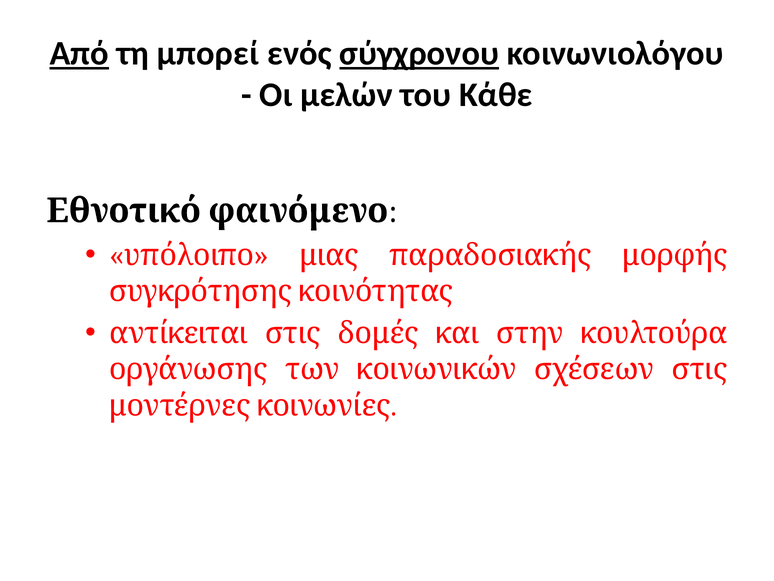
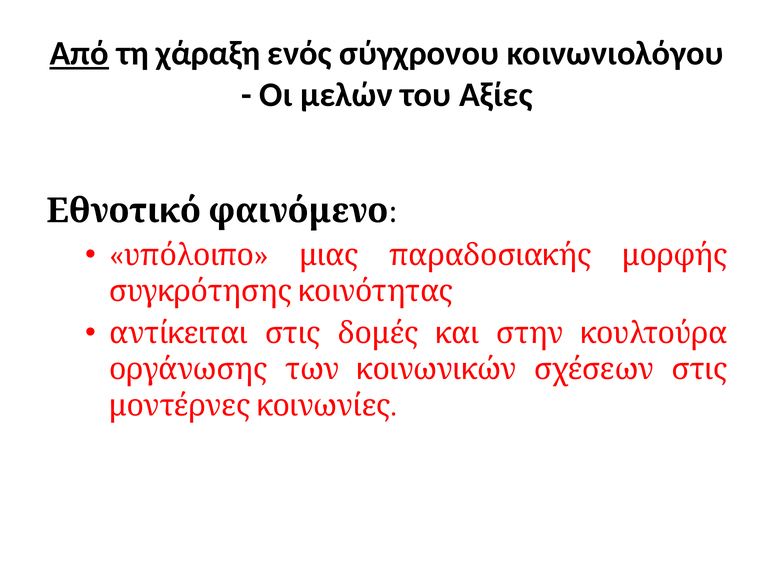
μπορεί: μπορεί -> χάραξη
σύγχρονου underline: present -> none
Κάθε: Κάθε -> Αξίες
